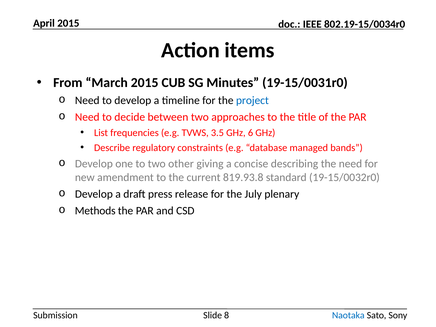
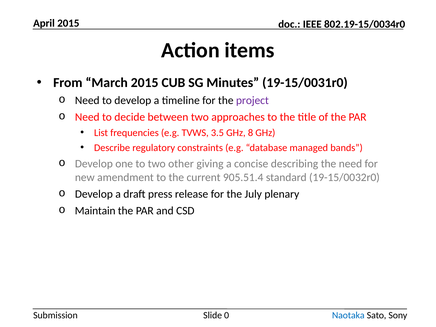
project colour: blue -> purple
6: 6 -> 8
819.93.8: 819.93.8 -> 905.51.4
Methods: Methods -> Maintain
8: 8 -> 0
